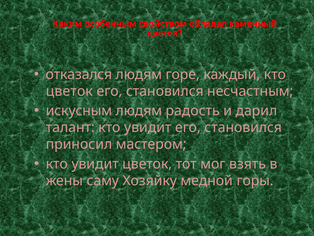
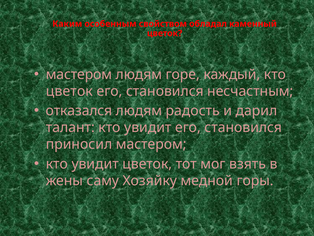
отказался at (79, 74): отказался -> мастером
искусным: искусным -> отказался
